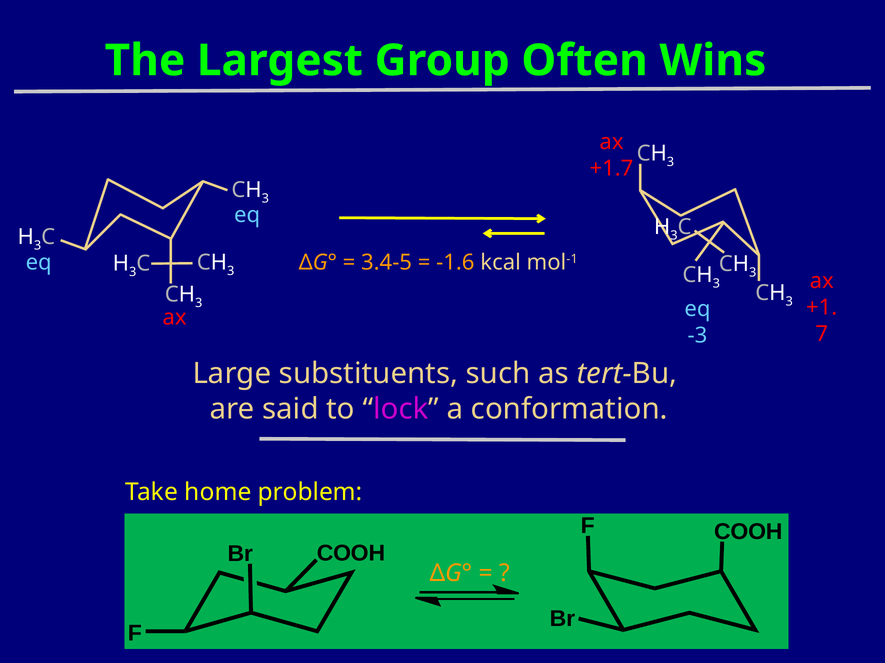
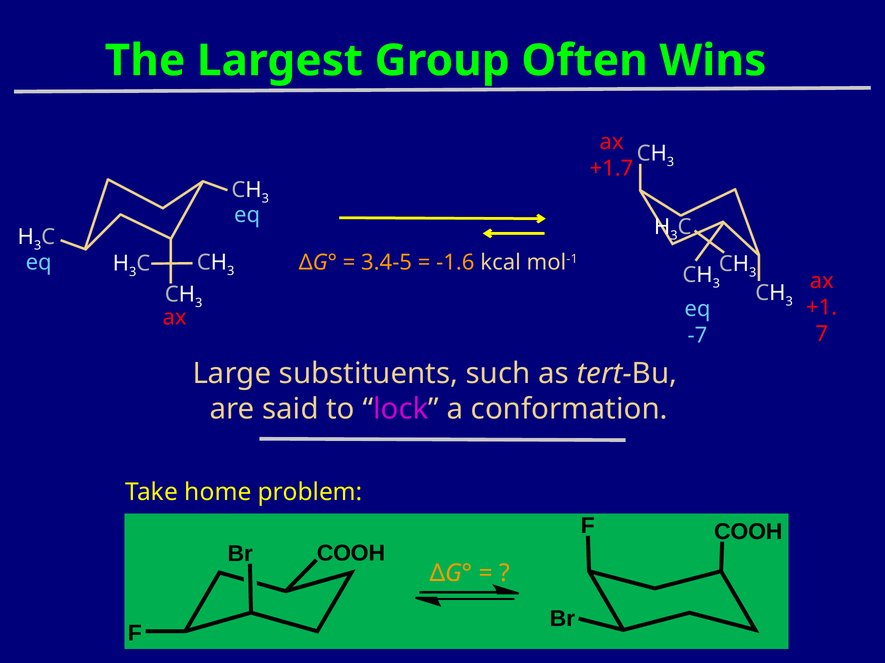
-3: -3 -> -7
